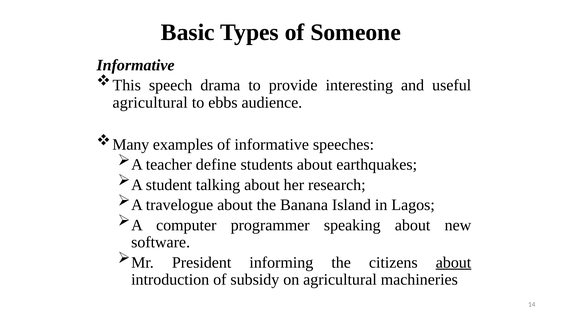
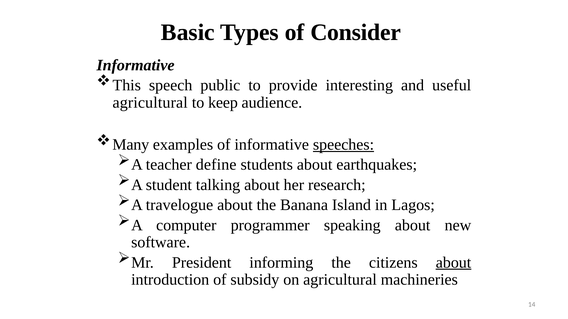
Someone: Someone -> Consider
drama: drama -> public
ebbs: ebbs -> keep
speeches underline: none -> present
